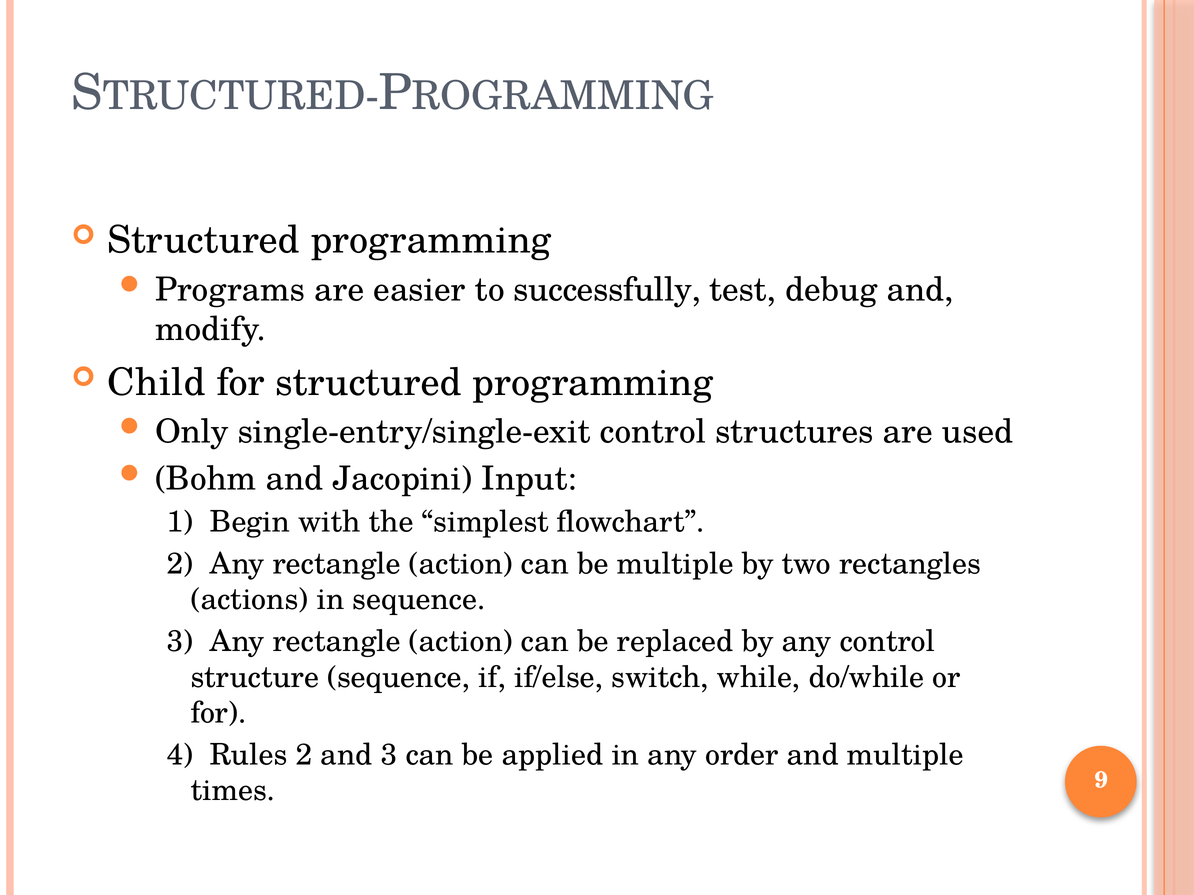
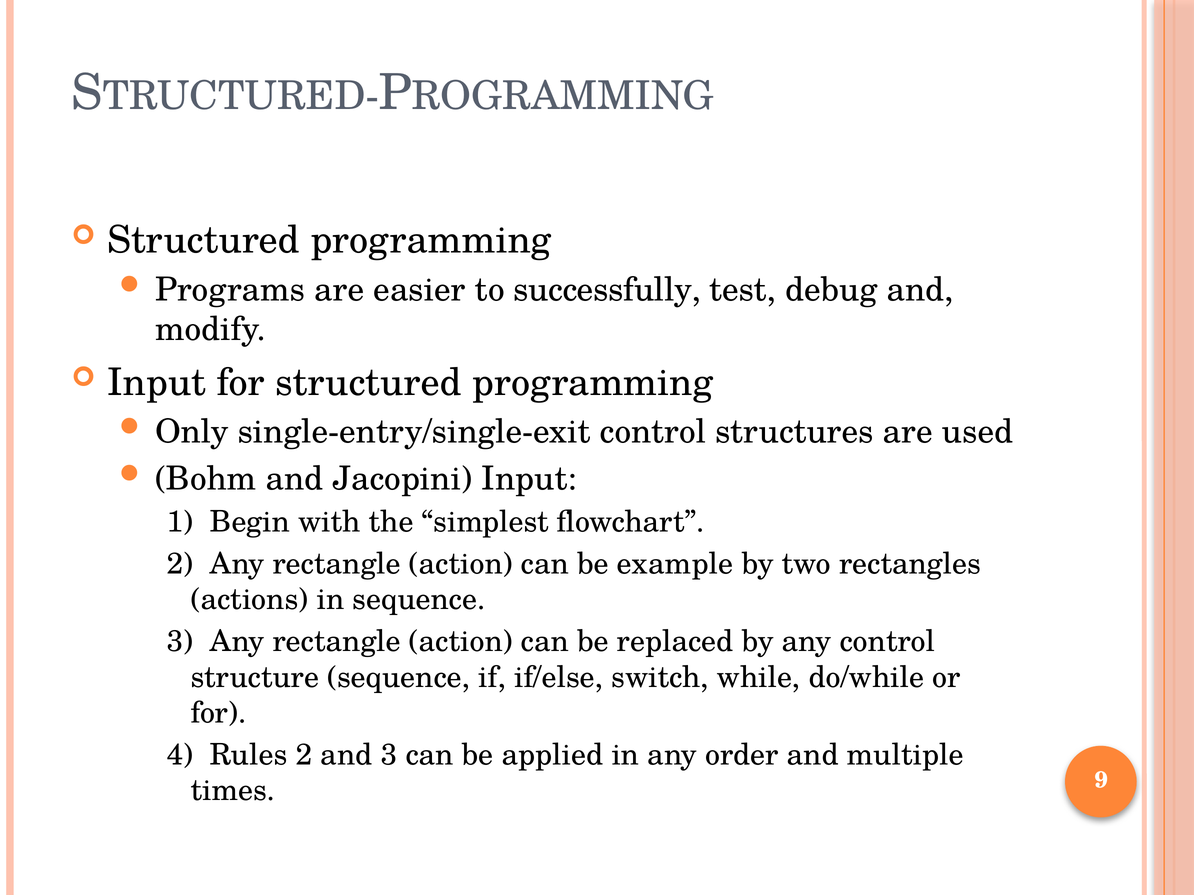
Child at (157, 383): Child -> Input
be multiple: multiple -> example
